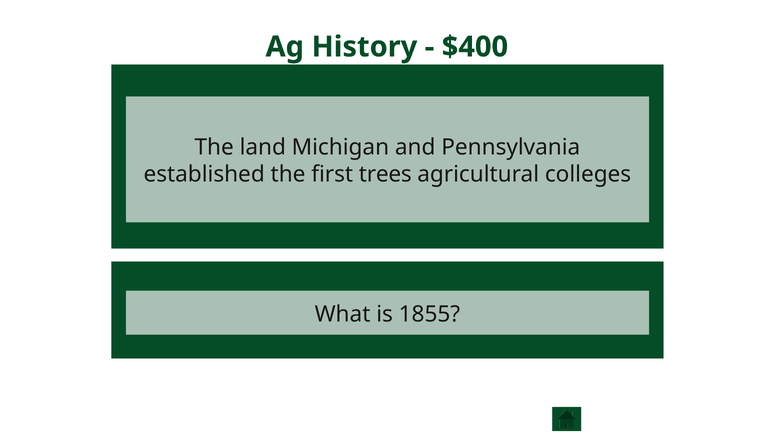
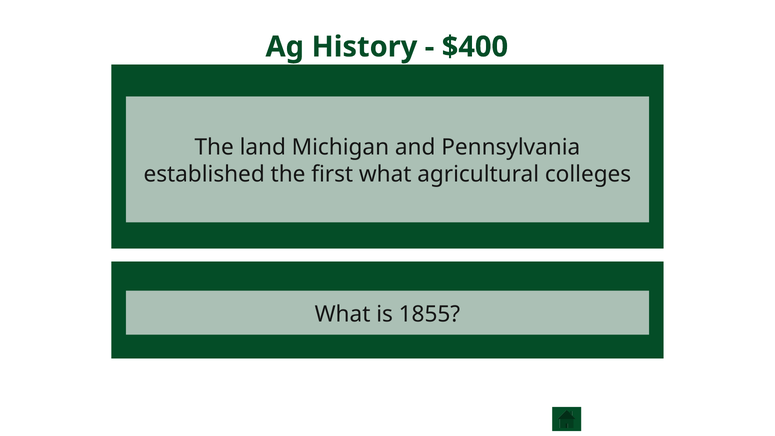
first trees: trees -> what
